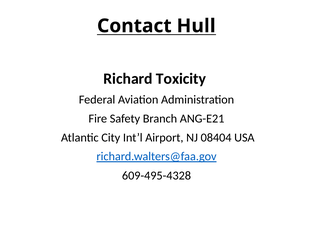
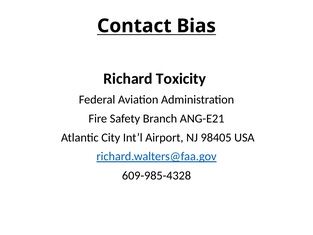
Hull: Hull -> Bias
08404: 08404 -> 98405
609-495-4328: 609-495-4328 -> 609-985-4328
